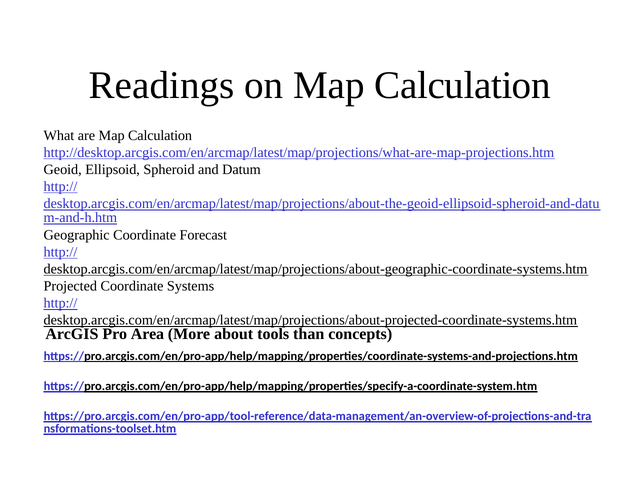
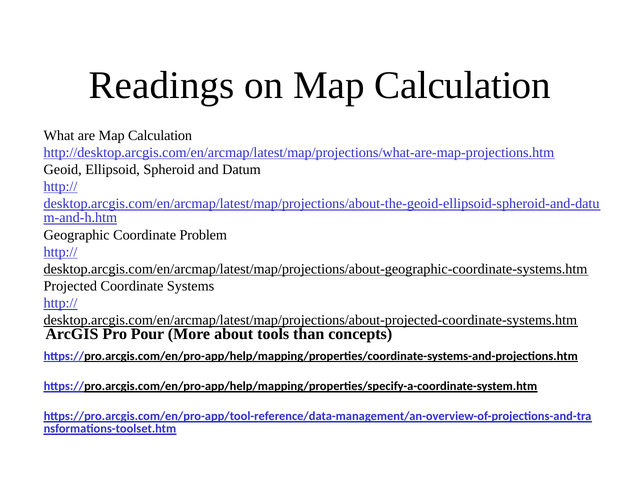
Forecast: Forecast -> Problem
Area: Area -> Pour
